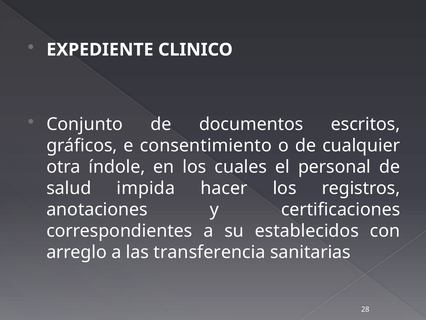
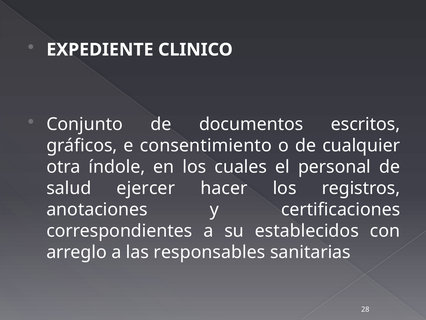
impida: impida -> ejercer
transferencia: transferencia -> responsables
